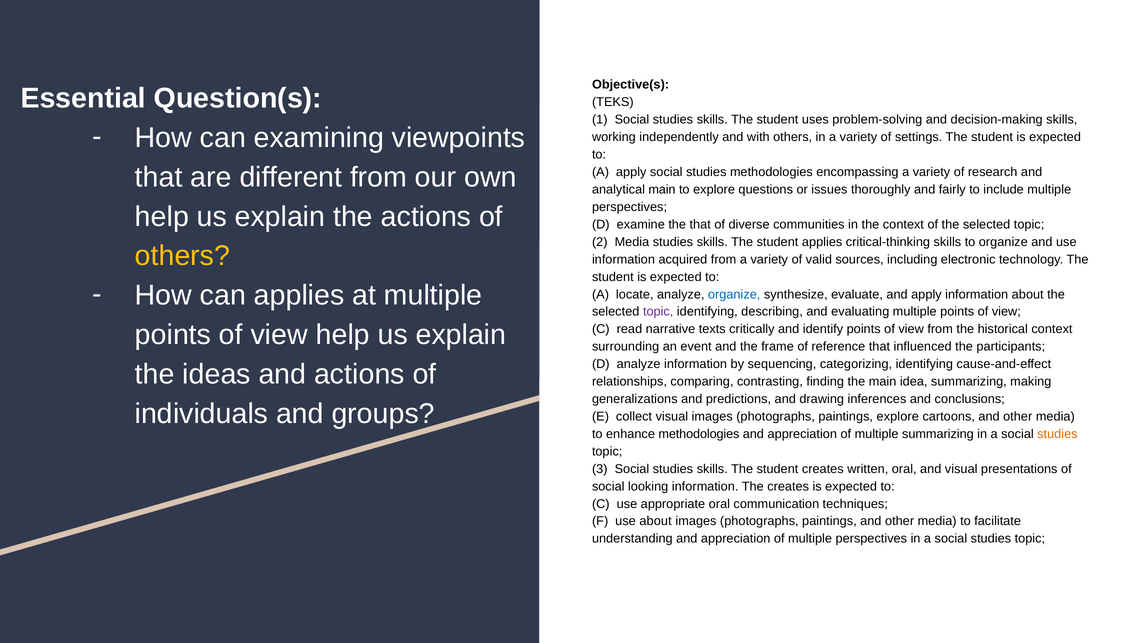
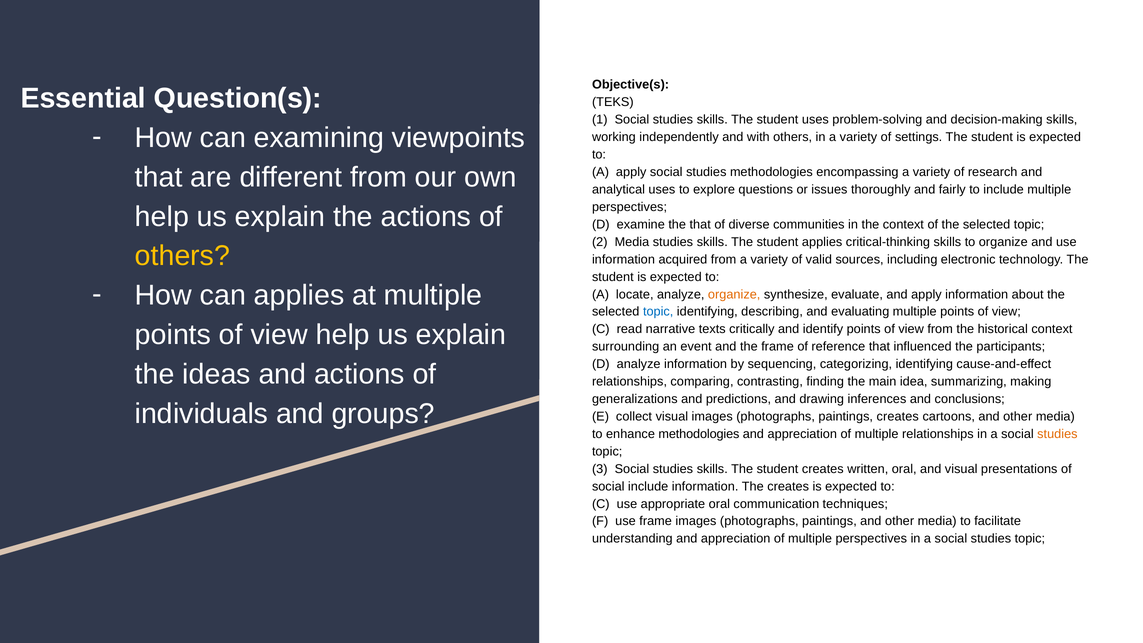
analytical main: main -> uses
organize at (734, 294) colour: blue -> orange
topic at (658, 312) colour: purple -> blue
paintings explore: explore -> creates
multiple summarizing: summarizing -> relationships
social looking: looking -> include
use about: about -> frame
